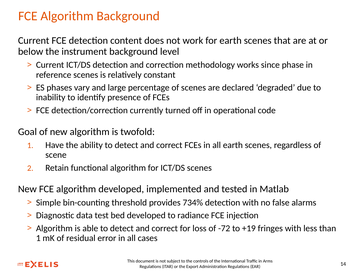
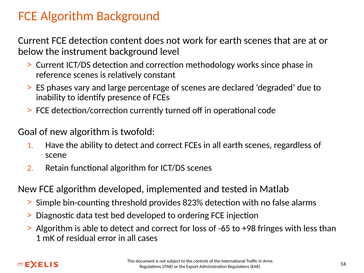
734%: 734% -> 823%
radiance: radiance -> ordering
-72: -72 -> -65
+19: +19 -> +98
